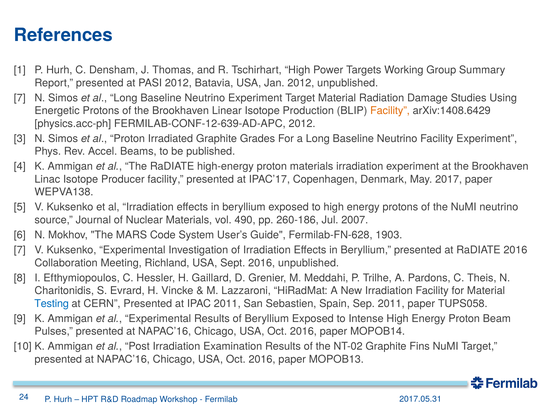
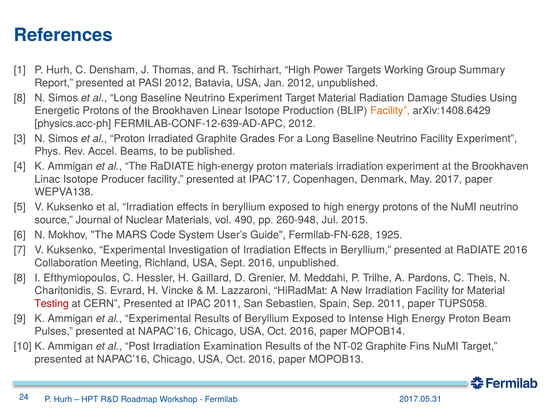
7 at (20, 98): 7 -> 8
260-186: 260-186 -> 260-948
2007: 2007 -> 2015
1903: 1903 -> 1925
Testing colour: blue -> red
